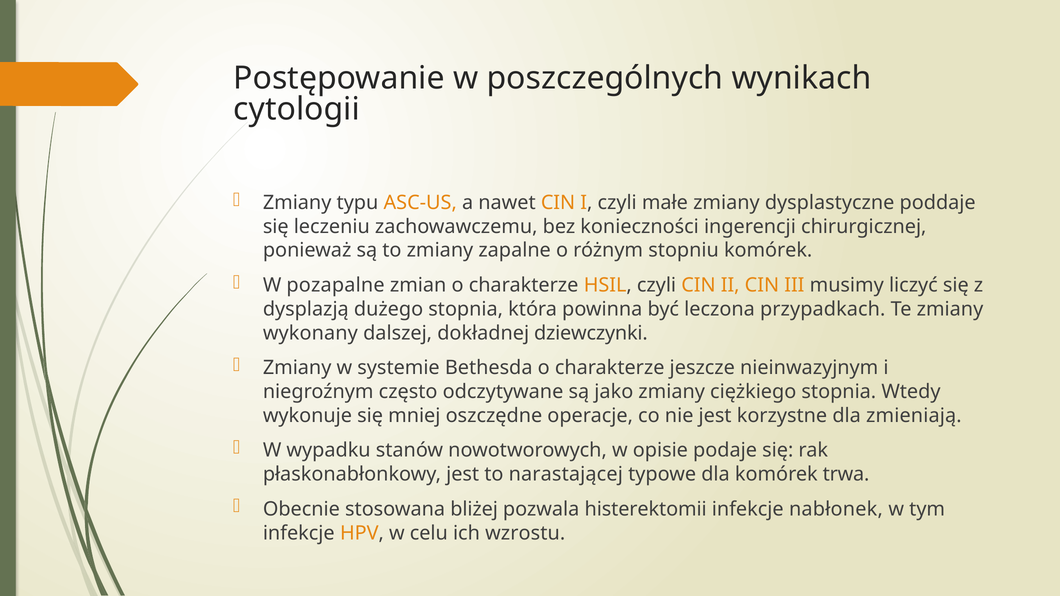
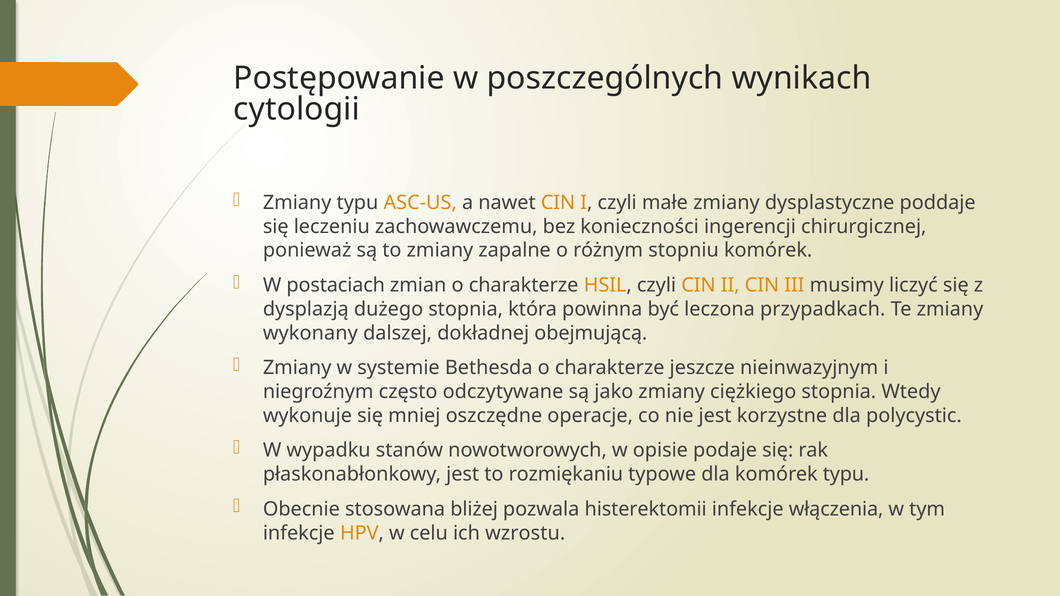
pozapalne: pozapalne -> postaciach
dziewczynki: dziewczynki -> obejmującą
zmieniają: zmieniają -> polycystic
narastającej: narastającej -> rozmiękaniu
komórek trwa: trwa -> typu
nabłonek: nabłonek -> włączenia
